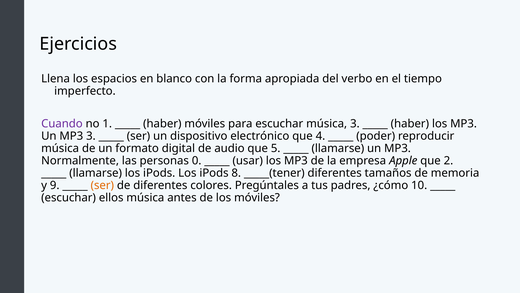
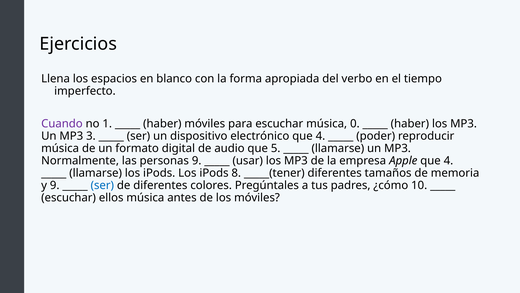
música 3: 3 -> 0
personas 0: 0 -> 9
Apple que 2: 2 -> 4
ser at (102, 185) colour: orange -> blue
